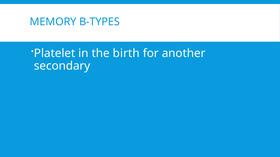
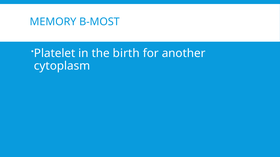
B-TYPES: B-TYPES -> B-MOST
secondary: secondary -> cytoplasm
